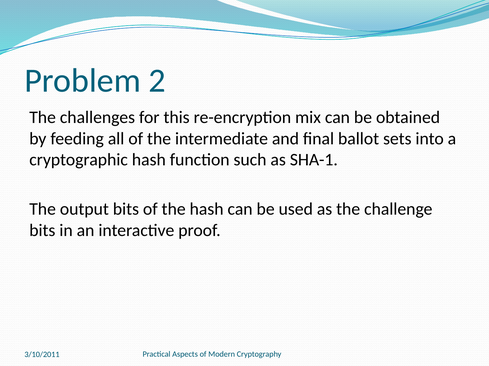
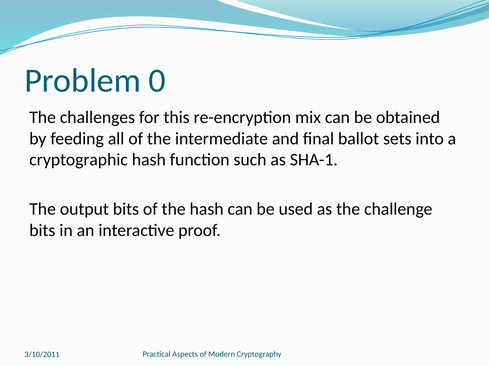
2: 2 -> 0
